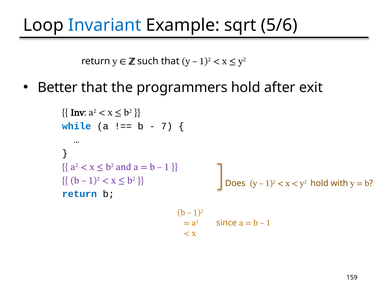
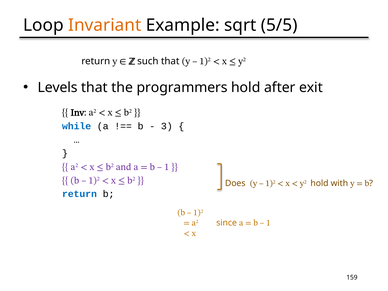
Invariant colour: blue -> orange
5/6: 5/6 -> 5/5
Better: Better -> Levels
7: 7 -> 3
